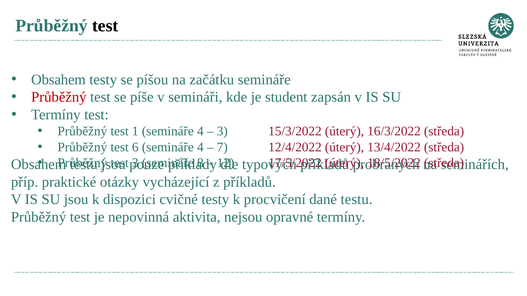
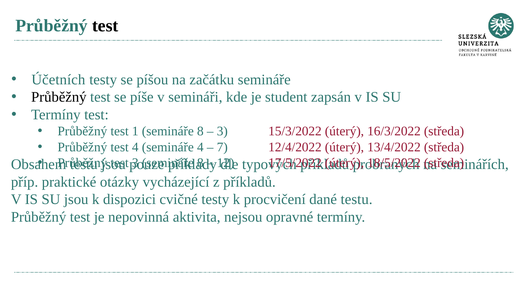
Obsahem at (58, 80): Obsahem -> Účetních
Průběžný at (59, 97) colour: red -> black
1 semináře 4: 4 -> 8
test 6: 6 -> 4
